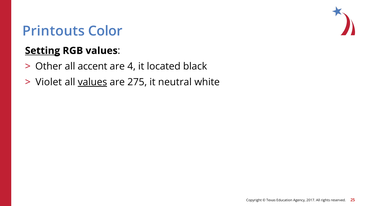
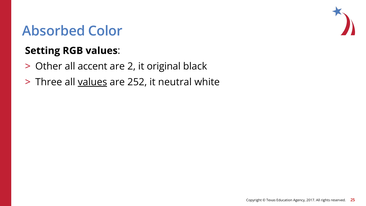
Printouts: Printouts -> Absorbed
Setting underline: present -> none
4: 4 -> 2
located: located -> original
Violet: Violet -> Three
275: 275 -> 252
